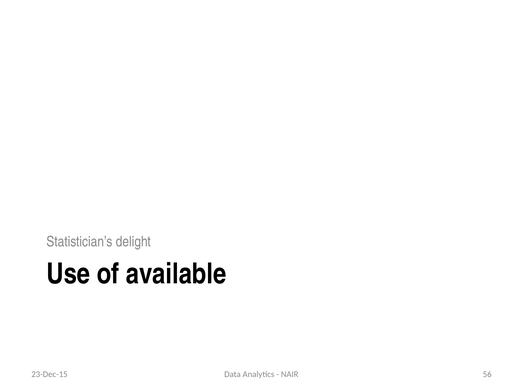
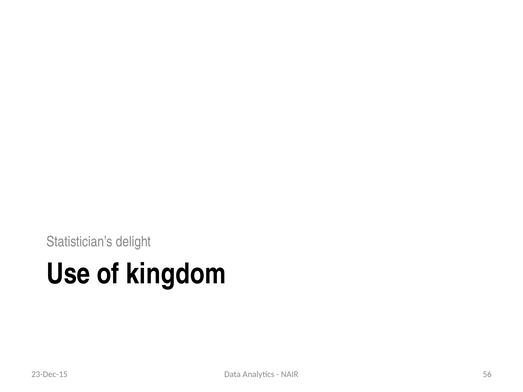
available: available -> kingdom
